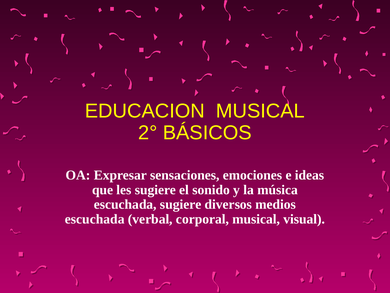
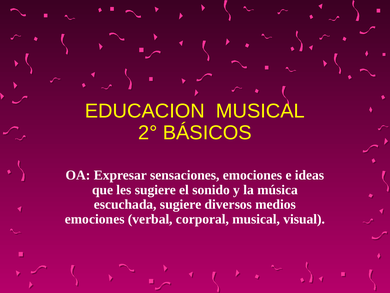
escuchada at (95, 219): escuchada -> emociones
